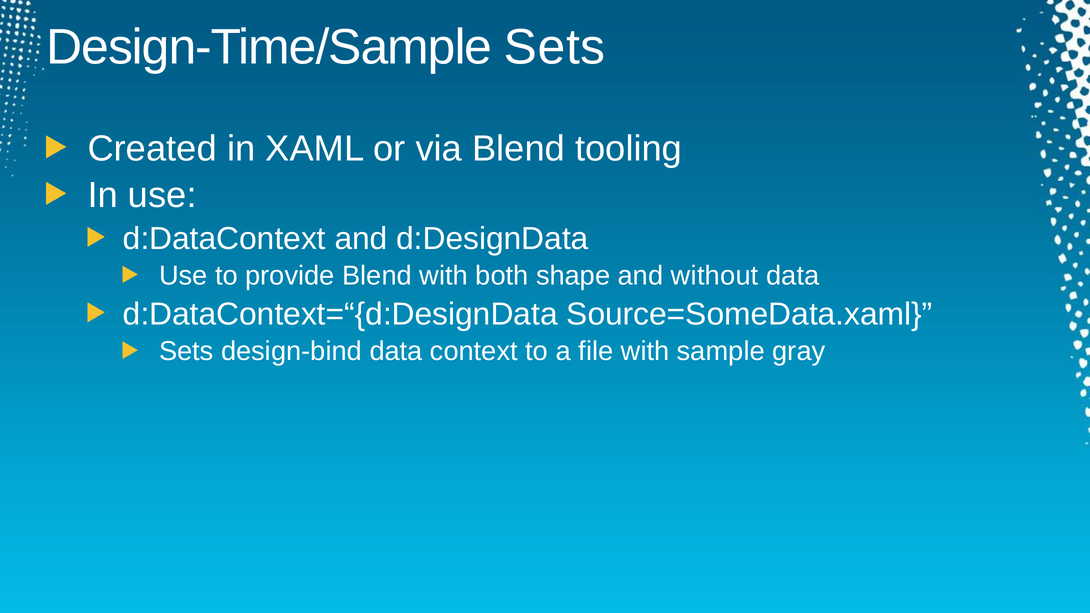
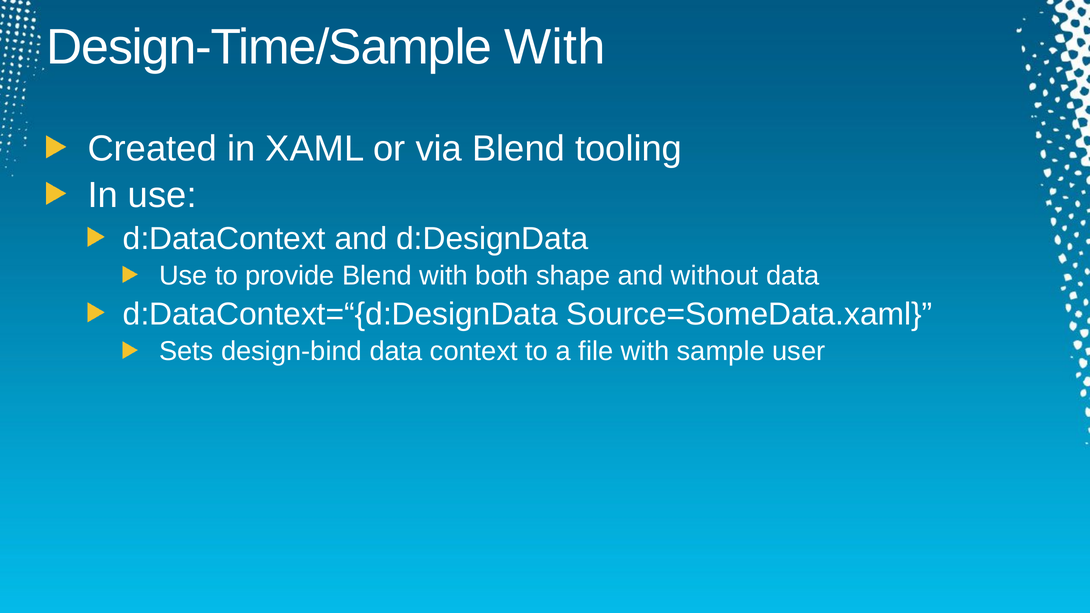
Design-Time/Sample Sets: Sets -> With
gray: gray -> user
